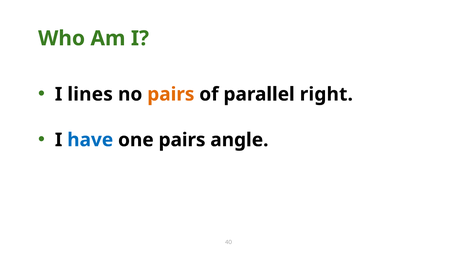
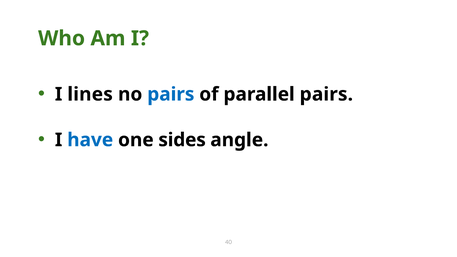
pairs at (171, 94) colour: orange -> blue
parallel right: right -> pairs
one pairs: pairs -> sides
